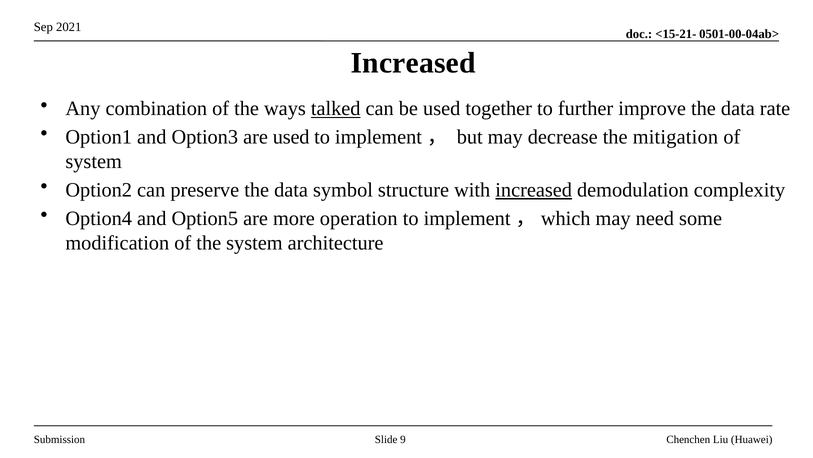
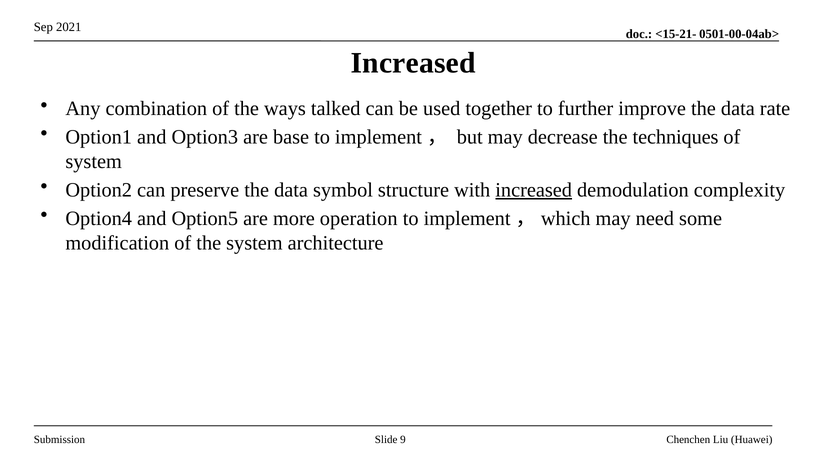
talked underline: present -> none
are used: used -> base
mitigation: mitigation -> techniques
